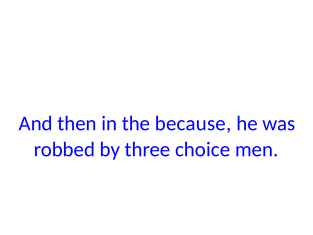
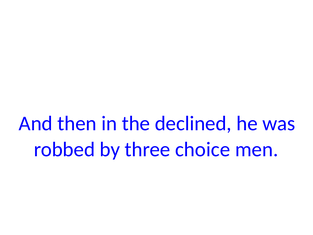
because: because -> declined
